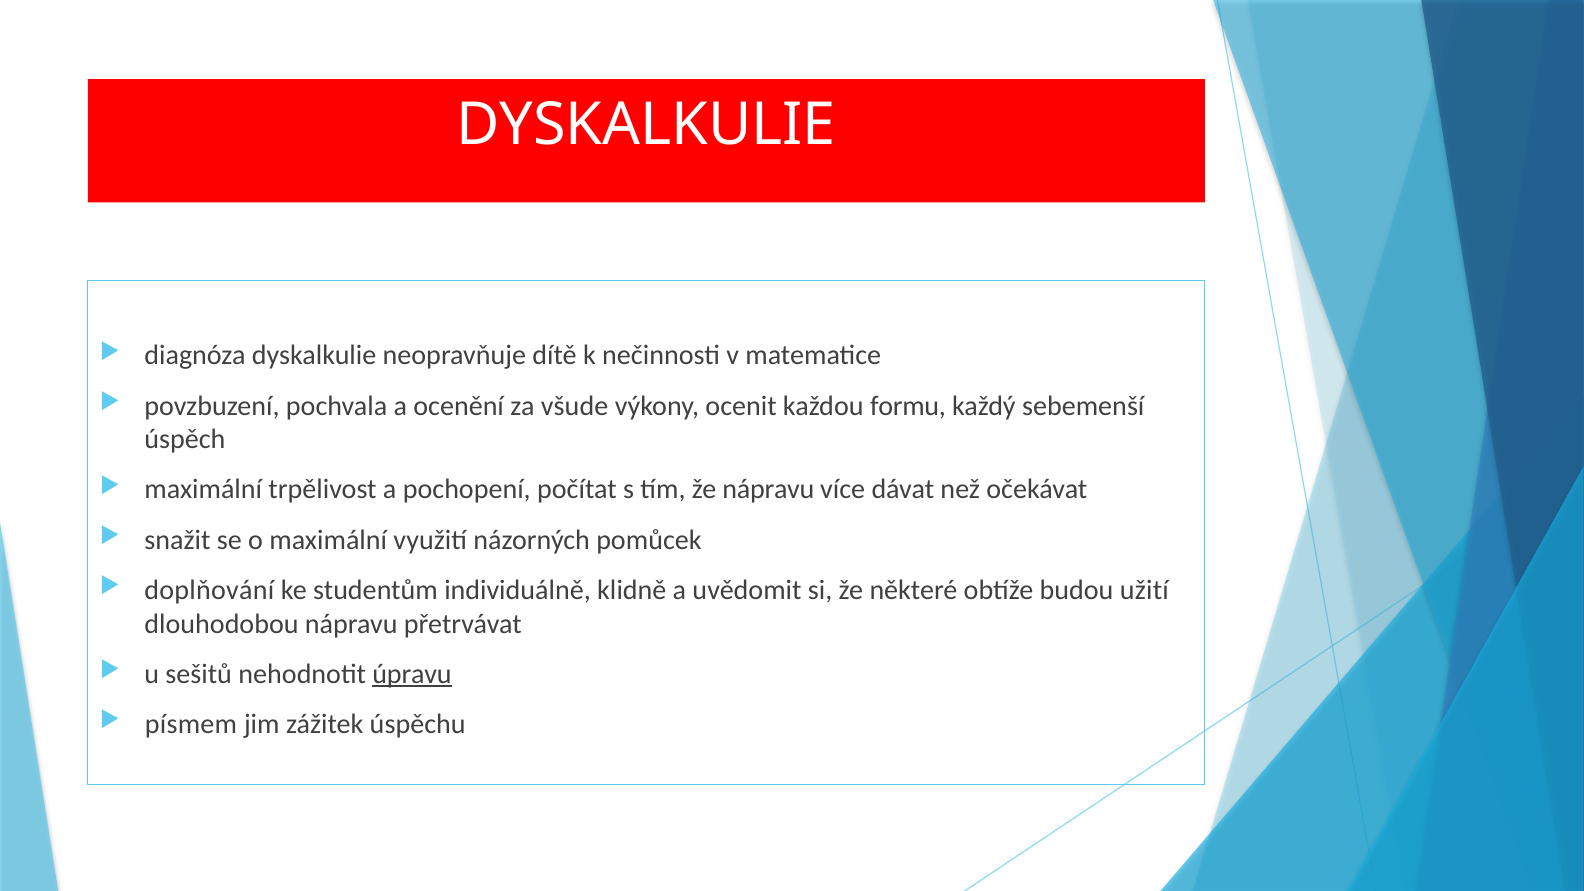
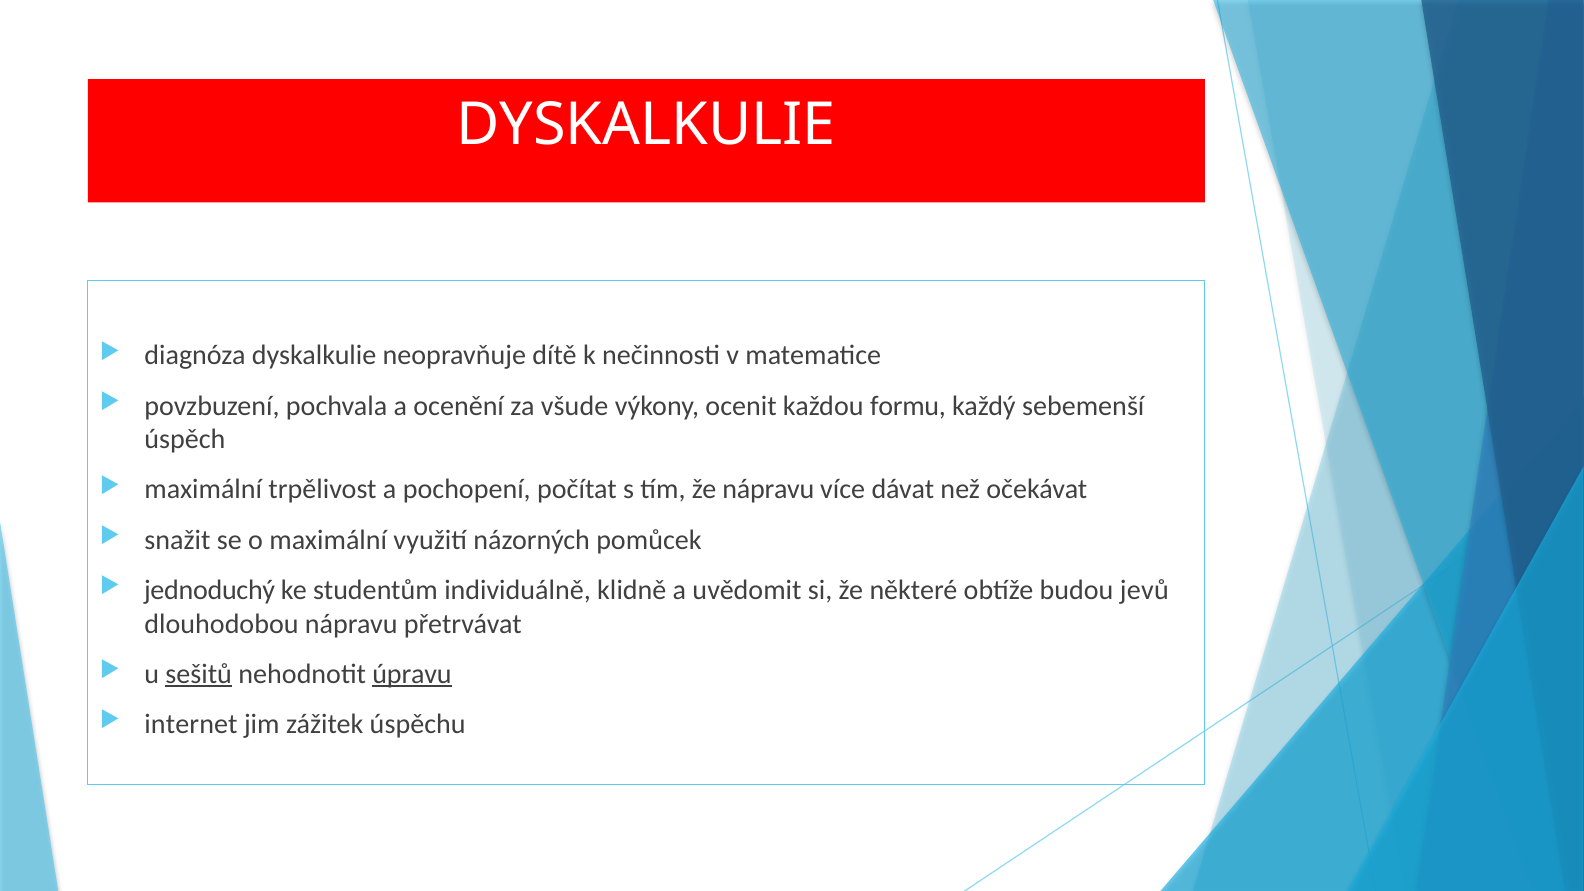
doplňování: doplňování -> jednoduchý
užití: užití -> jevů
sešitů underline: none -> present
písmem: písmem -> internet
